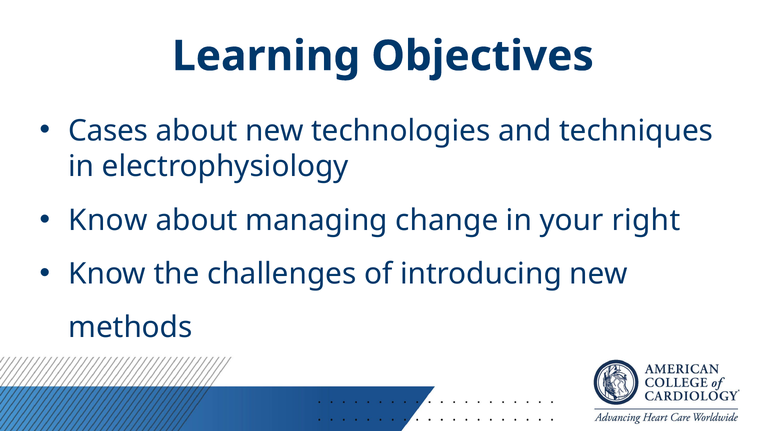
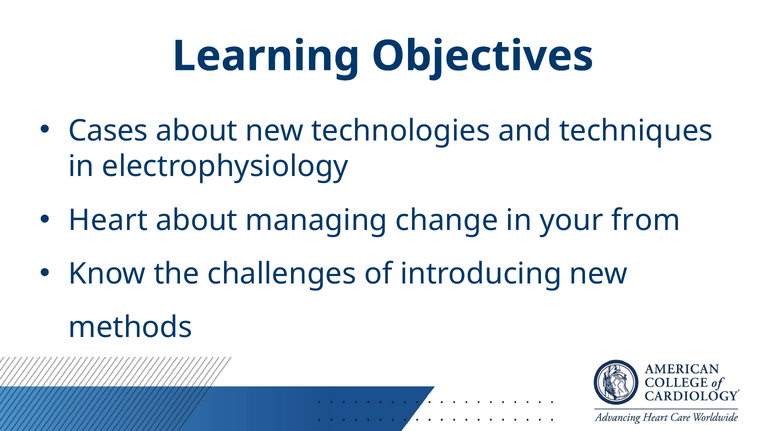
Know at (108, 220): Know -> Heart
right: right -> from
